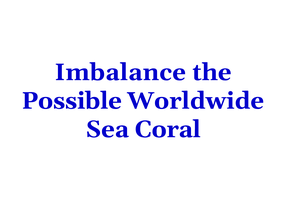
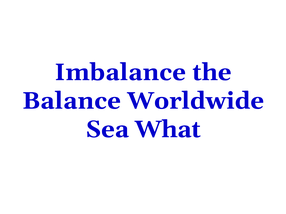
Possible: Possible -> Balance
Coral: Coral -> What
